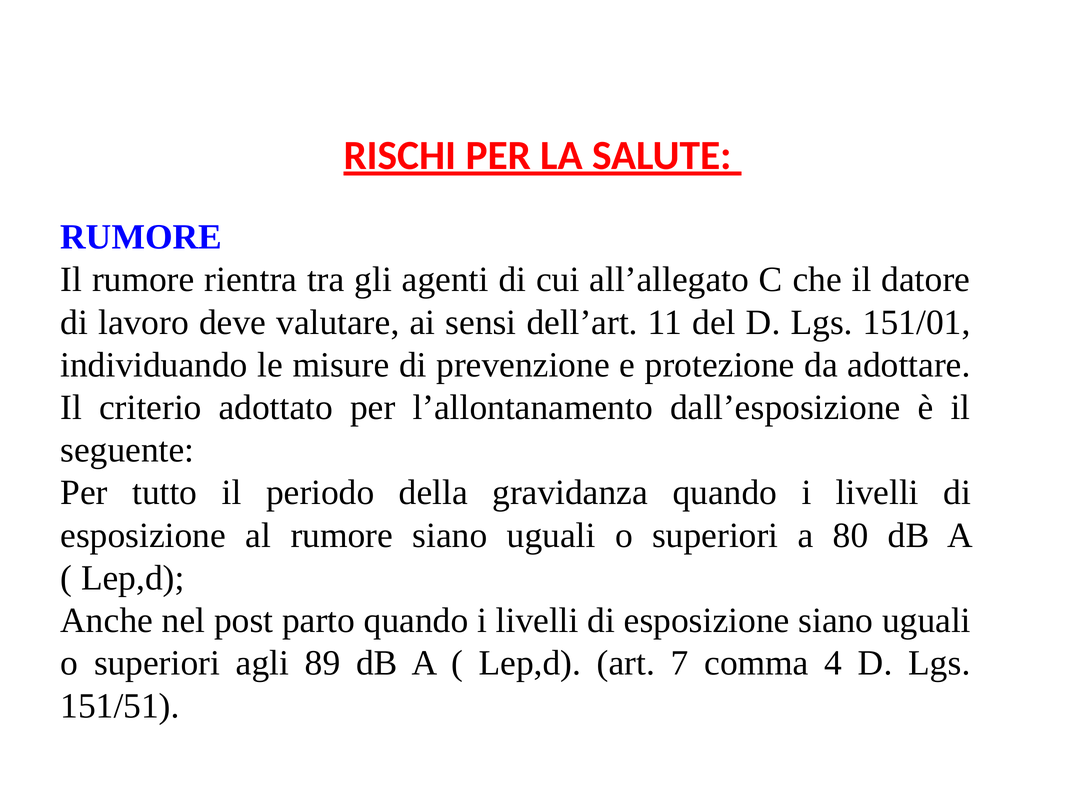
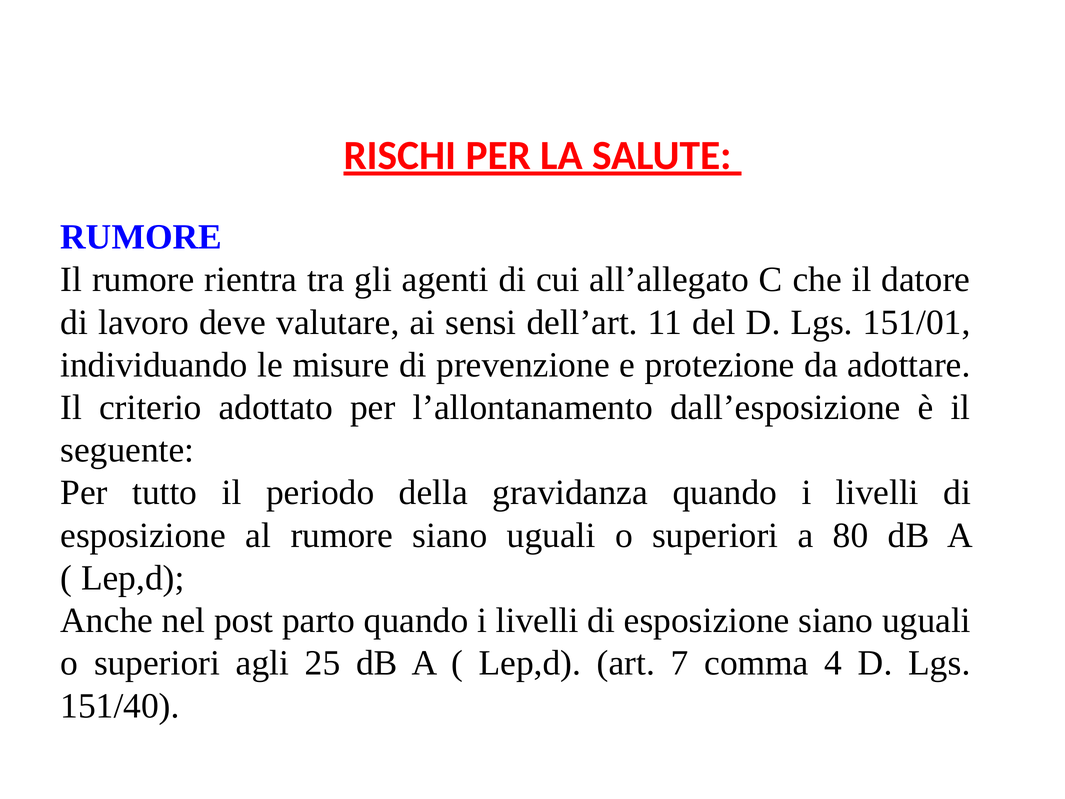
89: 89 -> 25
151/51: 151/51 -> 151/40
